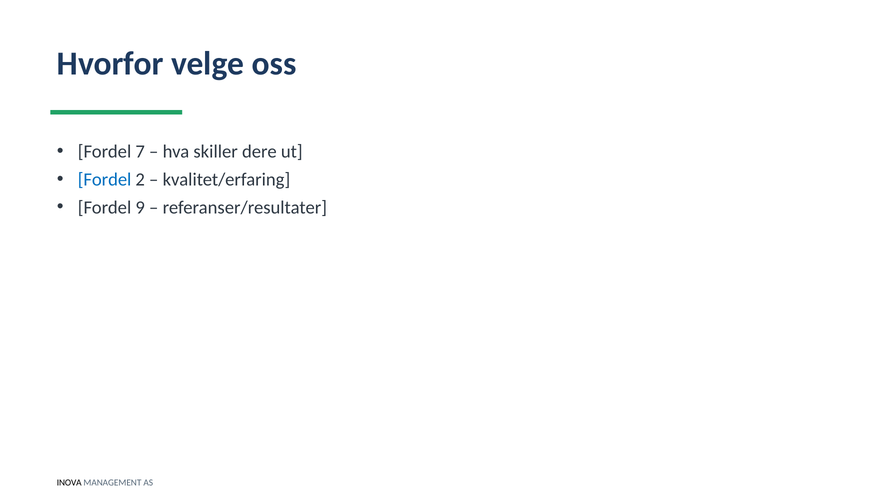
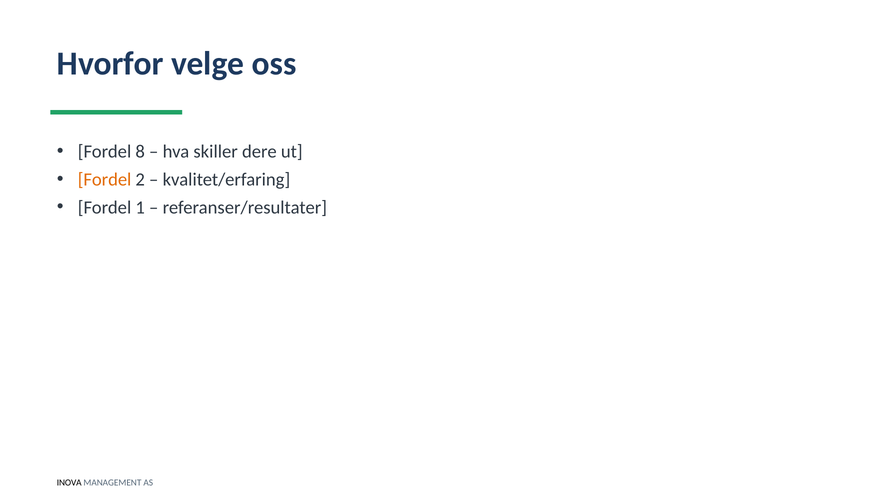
7: 7 -> 8
Fordel at (105, 179) colour: blue -> orange
9: 9 -> 1
